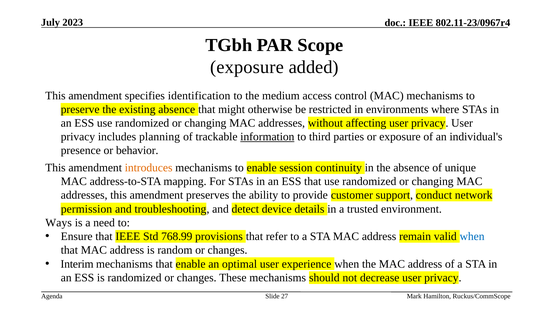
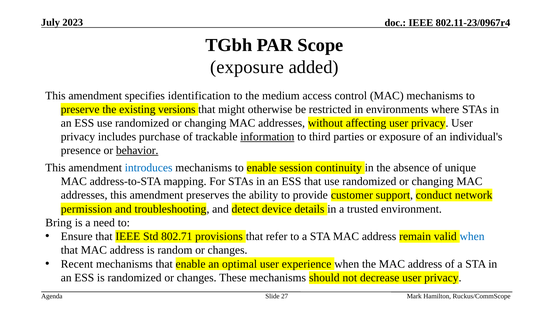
existing absence: absence -> versions
planning: planning -> purchase
behavior underline: none -> present
introduces colour: orange -> blue
Ways: Ways -> Bring
768.99: 768.99 -> 802.71
Interim: Interim -> Recent
